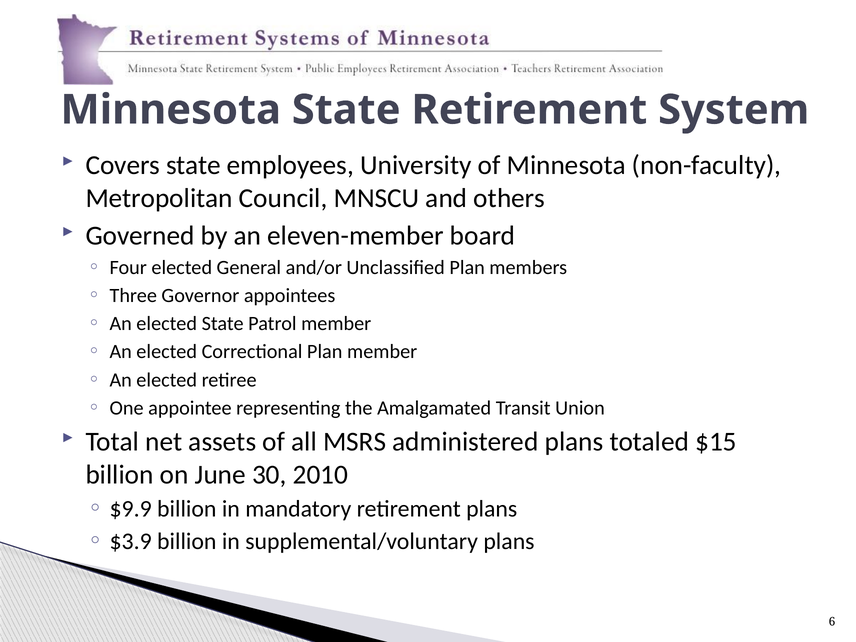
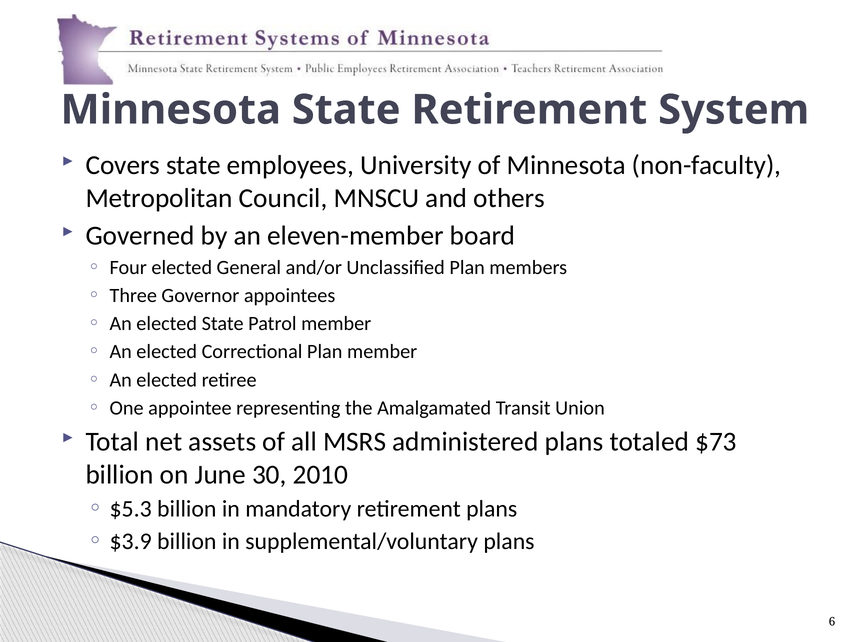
$15: $15 -> $73
$9.9: $9.9 -> $5.3
